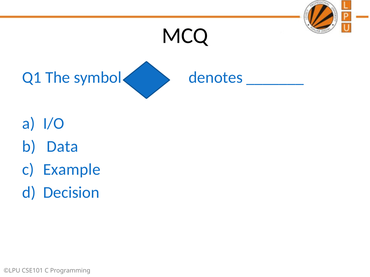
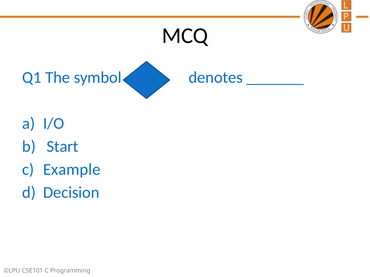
Data: Data -> Start
